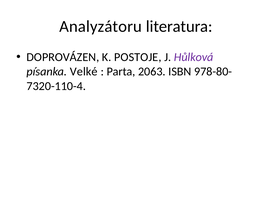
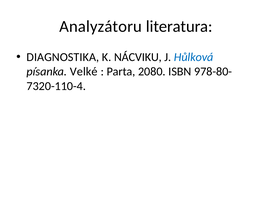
DOPROVÁZEN: DOPROVÁZEN -> DIAGNOSTIKA
POSTOJE: POSTOJE -> NÁCVIKU
Hůlková colour: purple -> blue
2063: 2063 -> 2080
